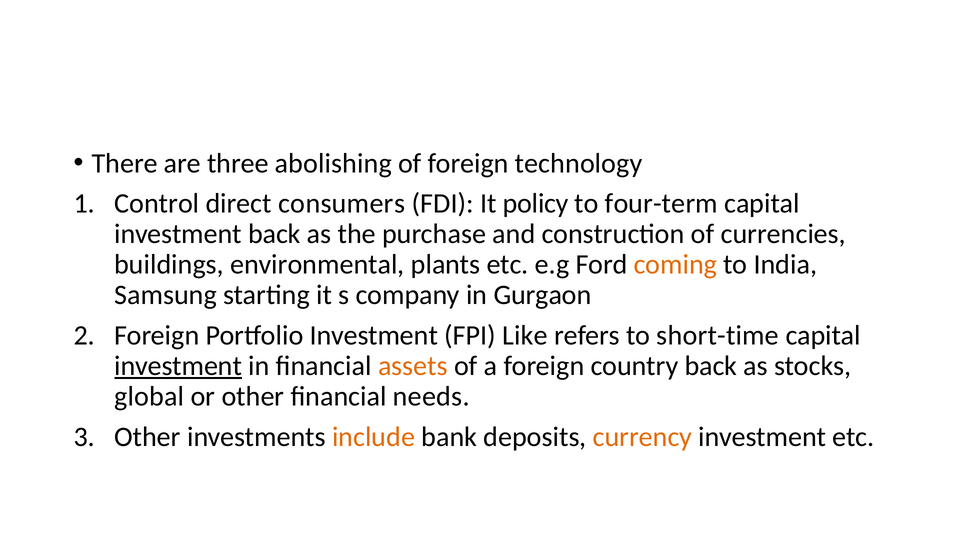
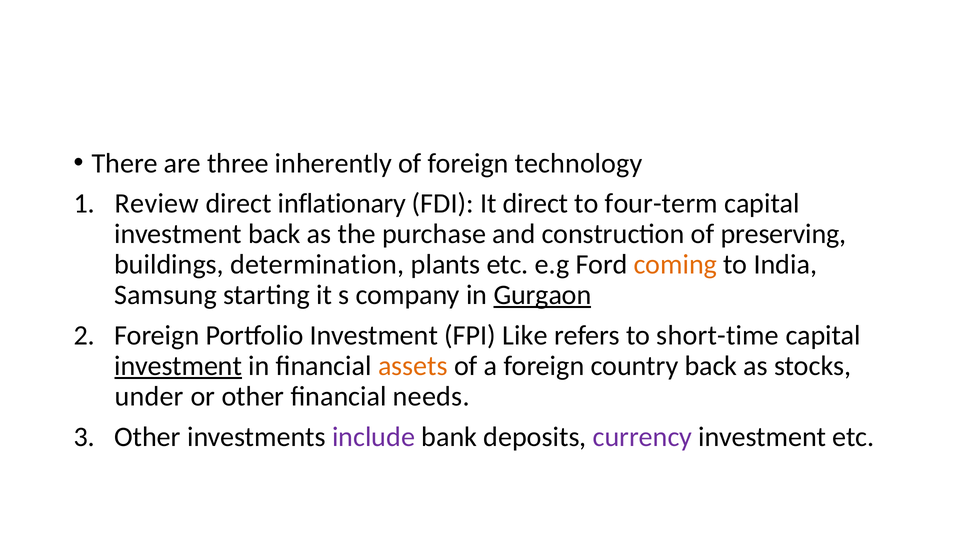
abolishing: abolishing -> inherently
Control: Control -> Review
consumers: consumers -> inflationary
It policy: policy -> direct
currencies: currencies -> preserving
environmental: environmental -> determination
Gurgaon underline: none -> present
global: global -> under
include colour: orange -> purple
currency colour: orange -> purple
